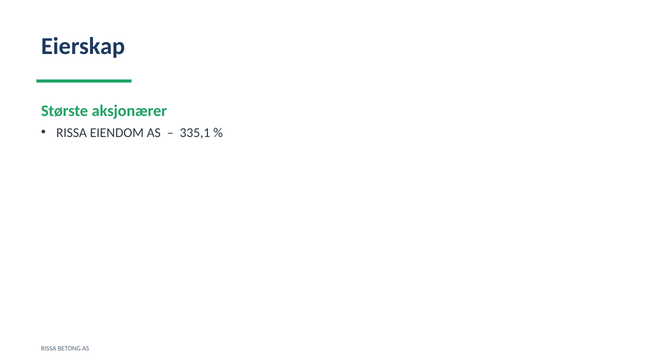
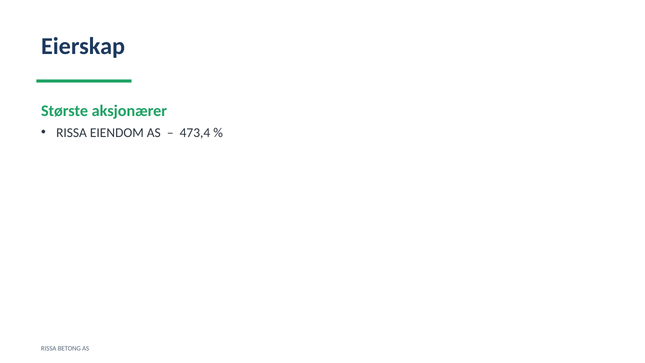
335,1: 335,1 -> 473,4
